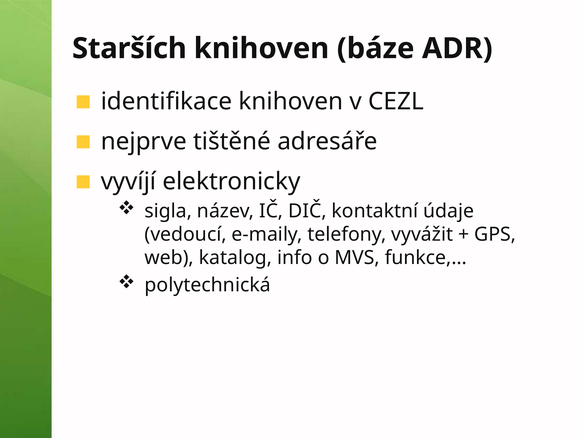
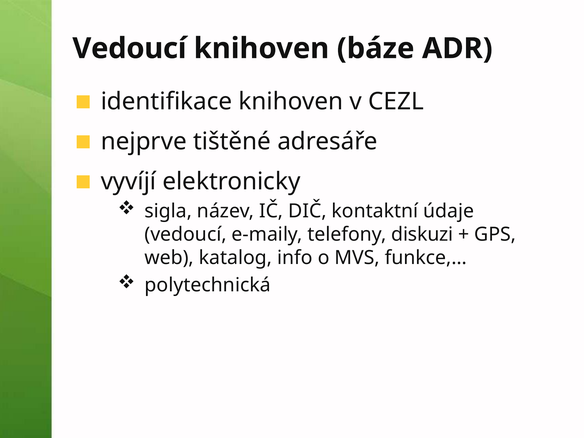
Starších at (129, 48): Starších -> Vedoucí
vyvážit: vyvážit -> diskuzi
